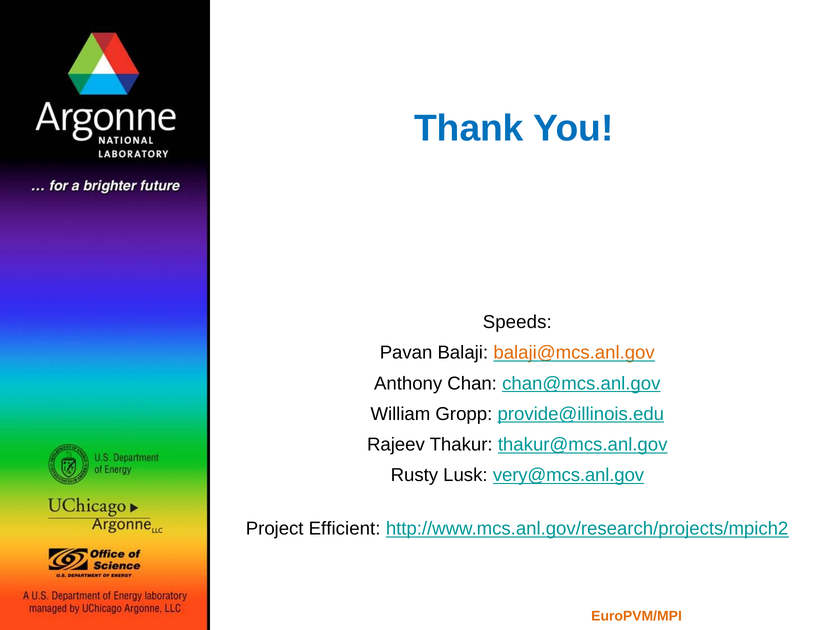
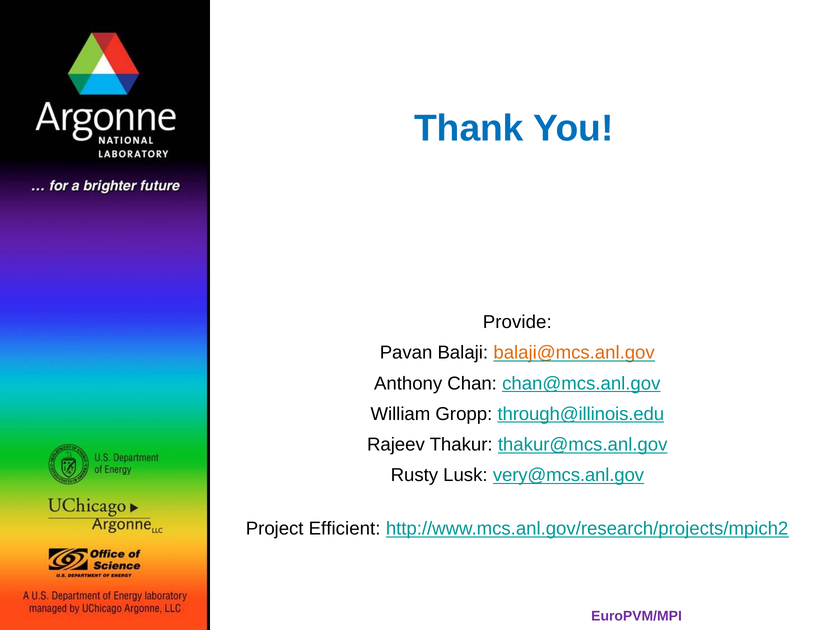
Speeds: Speeds -> Provide
provide@illinois.edu: provide@illinois.edu -> through@illinois.edu
EuroPVM/MPI colour: orange -> purple
